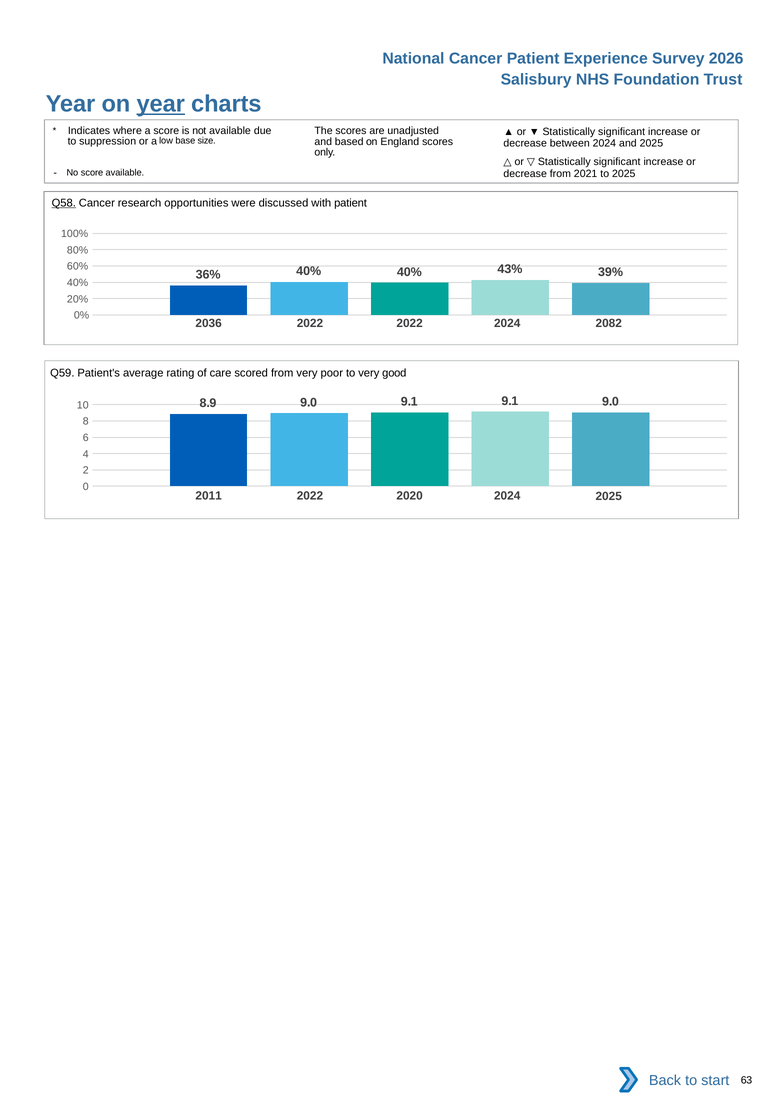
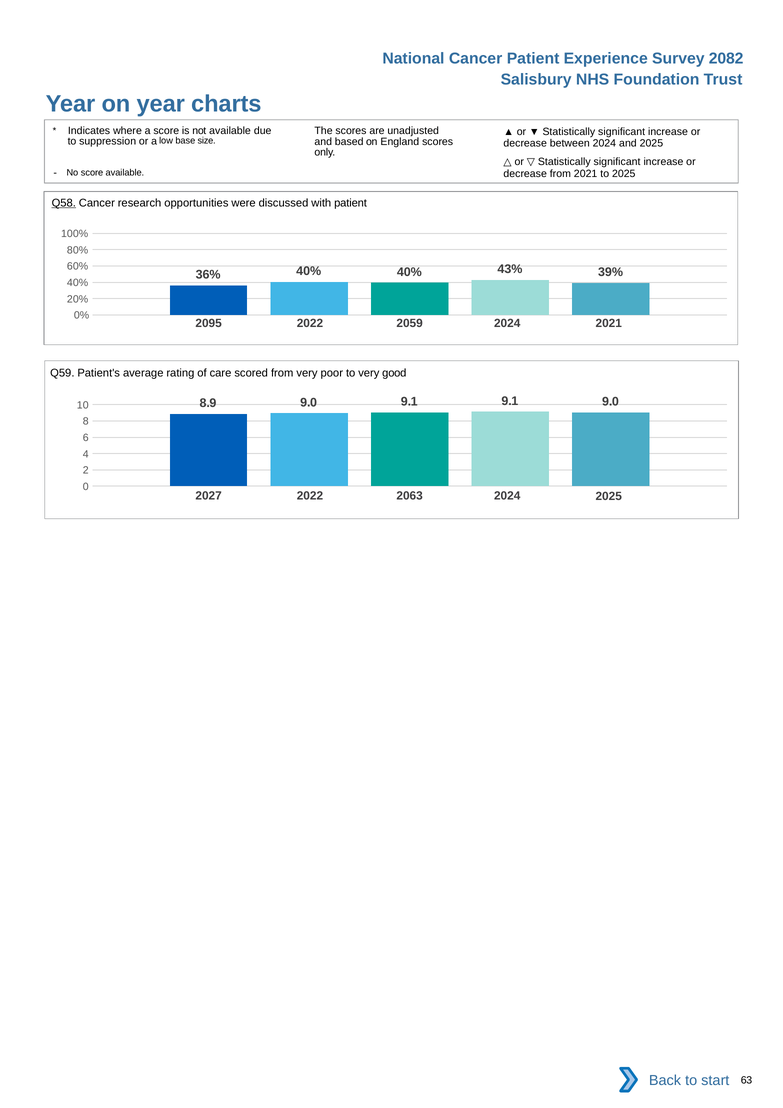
2026: 2026 -> 2082
year at (161, 104) underline: present -> none
2036: 2036 -> 2095
2022 2022: 2022 -> 2059
2024 2082: 2082 -> 2021
2011: 2011 -> 2027
2020: 2020 -> 2063
